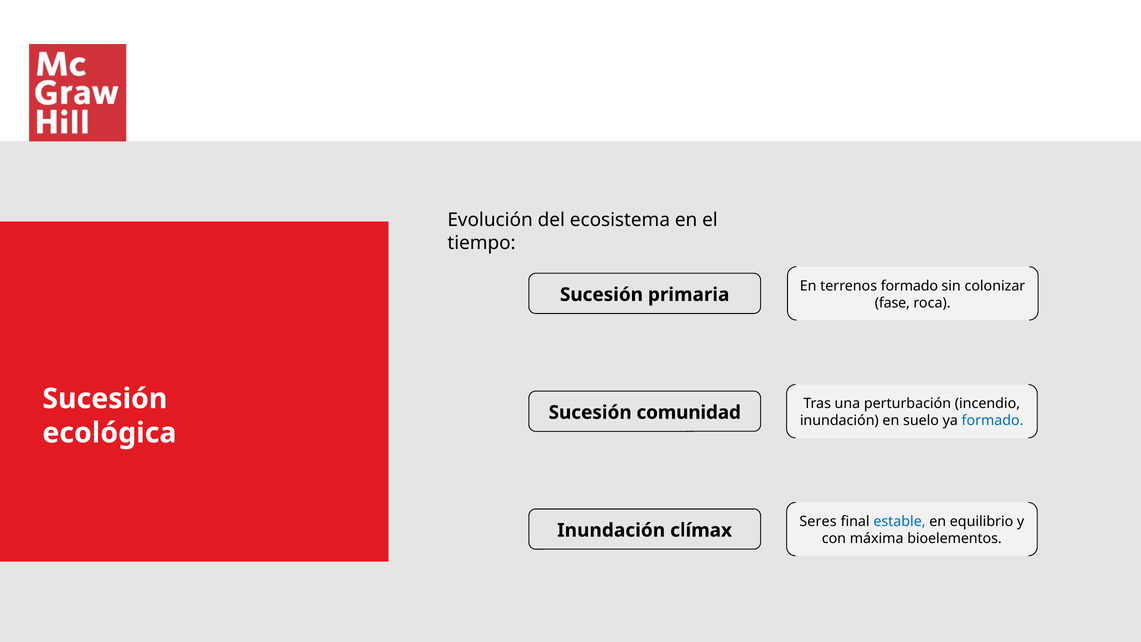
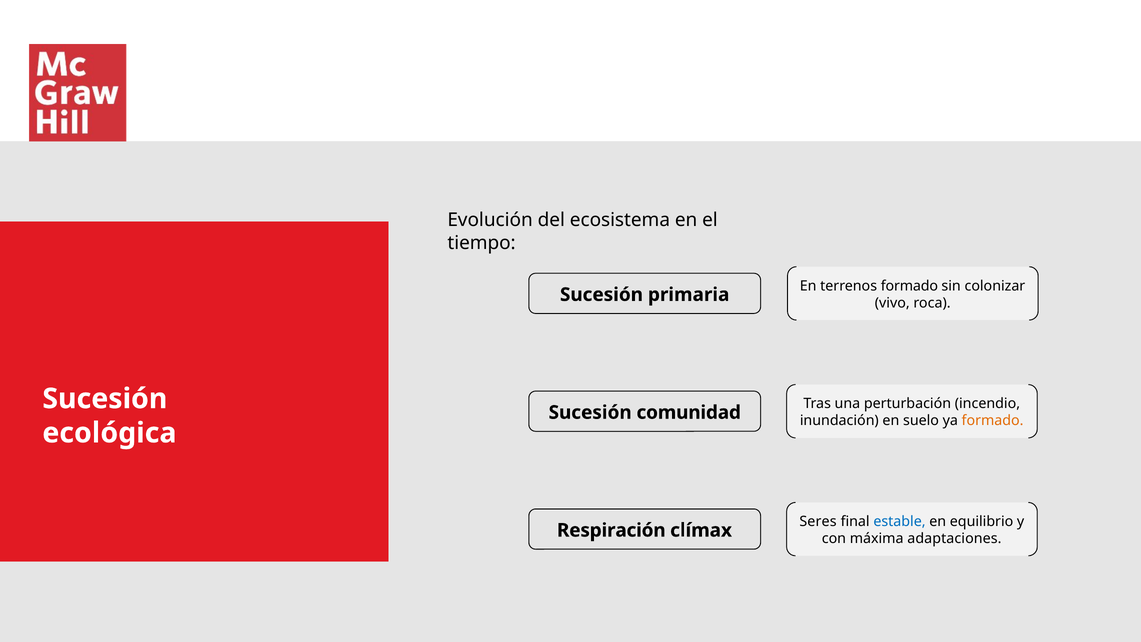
fase: fase -> vivo
formado at (993, 421) colour: blue -> orange
Inundación at (611, 530): Inundación -> Respiración
bioelementos: bioelementos -> adaptaciones
